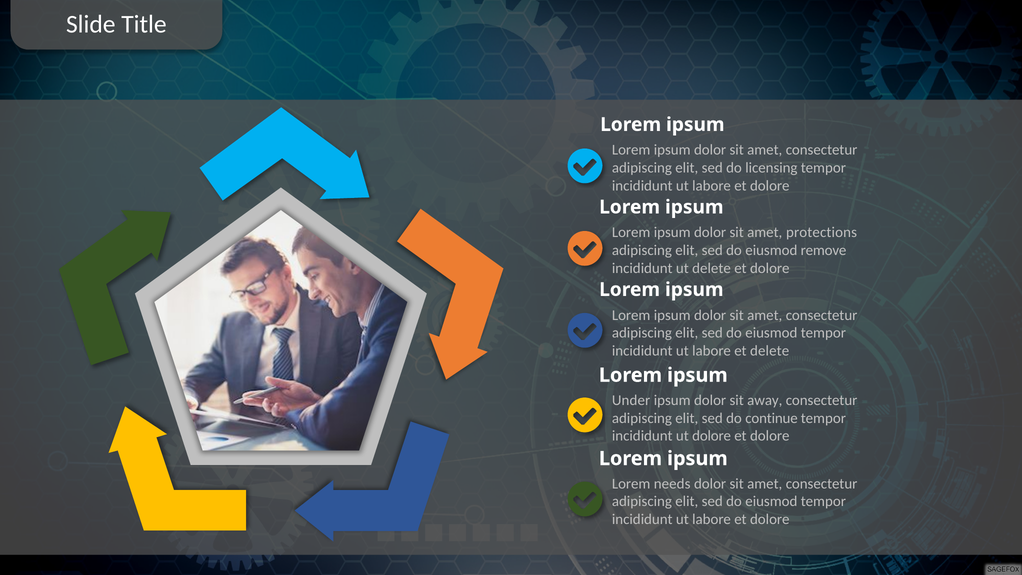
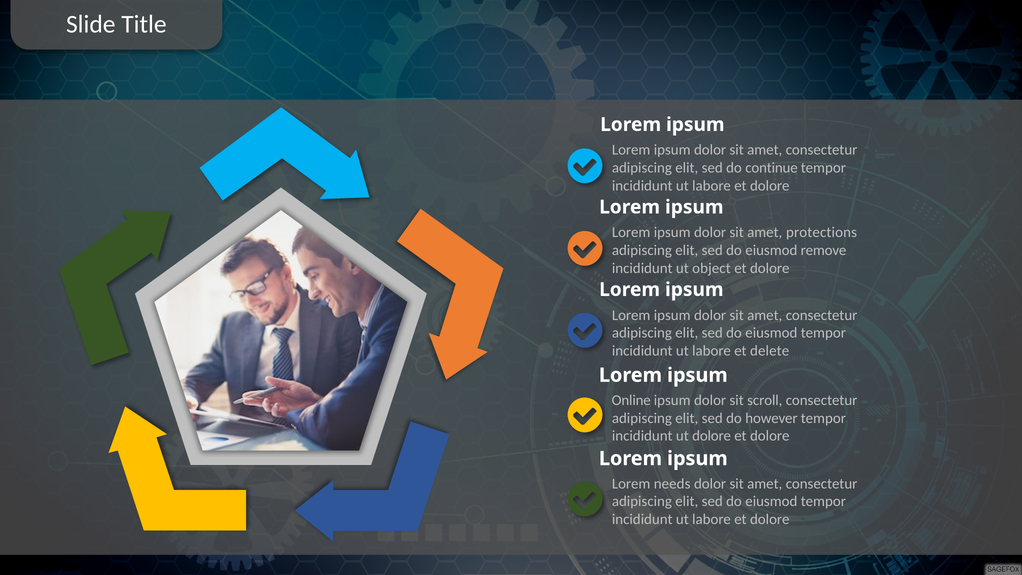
licensing: licensing -> continue
ut delete: delete -> object
Under: Under -> Online
away: away -> scroll
continue: continue -> however
